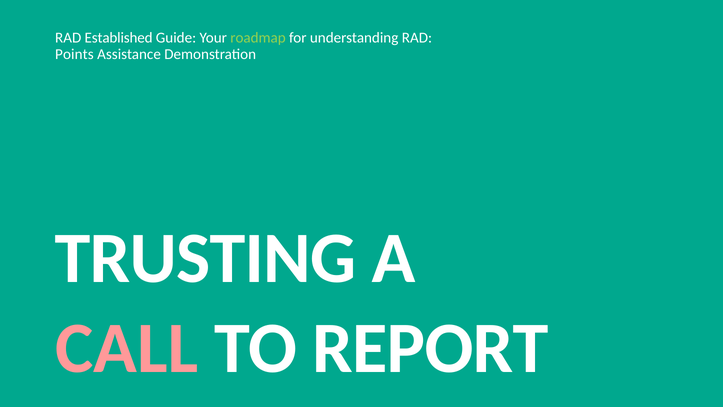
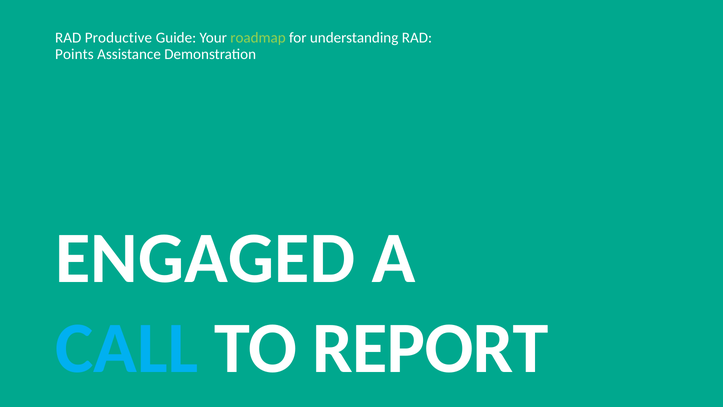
Established: Established -> Productive
TRUSTING: TRUSTING -> ENGAGED
CALL colour: pink -> light blue
